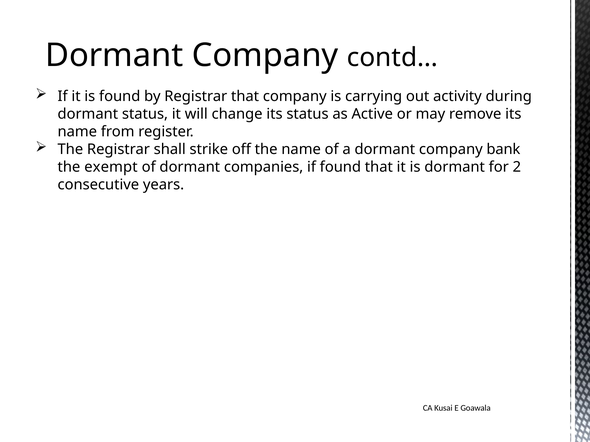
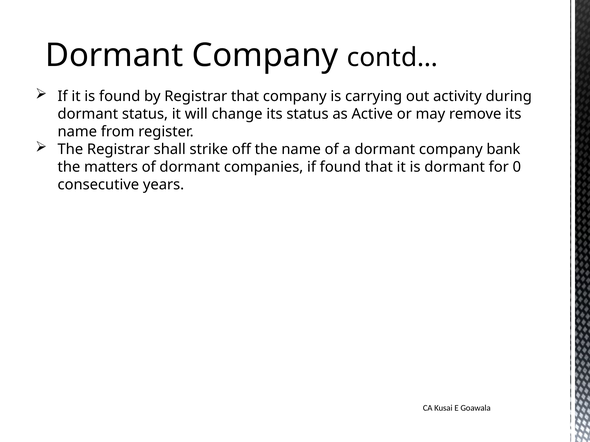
exempt: exempt -> matters
2: 2 -> 0
